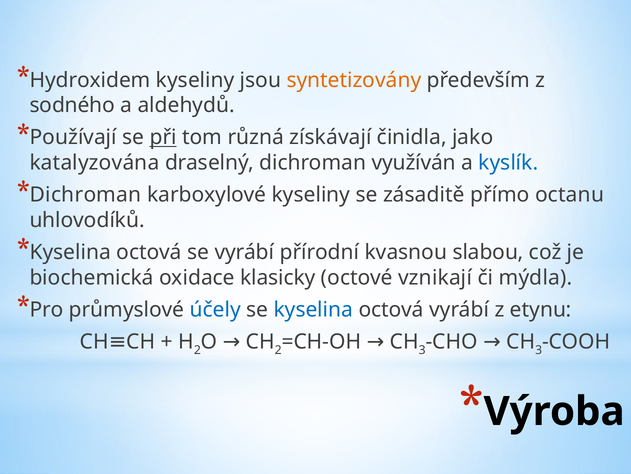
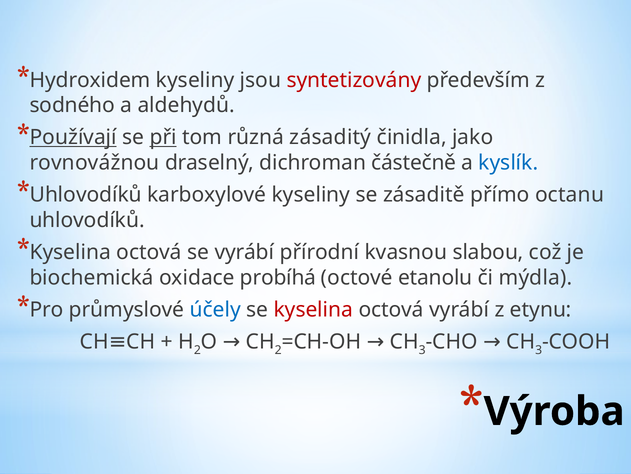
syntetizovány colour: orange -> red
Používají underline: none -> present
získávají: získávají -> zásaditý
katalyzována: katalyzována -> rovnovážnou
využíván: využíván -> částečně
Dichroman at (86, 195): Dichroman -> Uhlovodíků
klasicky: klasicky -> probíhá
vznikají: vznikají -> etanolu
kyselina at (313, 309) colour: blue -> red
